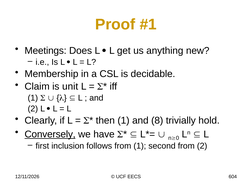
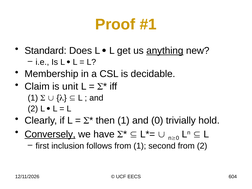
Meetings: Meetings -> Standard
anything underline: none -> present
8: 8 -> 0
